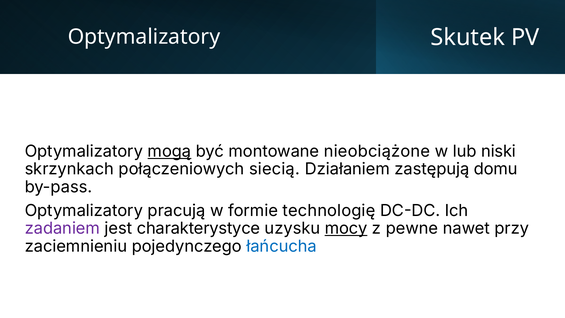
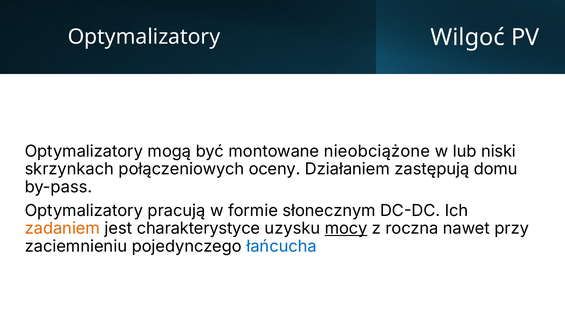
Skutek: Skutek -> Wilgoć
mogą underline: present -> none
siecią: siecią -> oceny
technologię: technologię -> słonecznym
zadaniem colour: purple -> orange
pewne: pewne -> roczna
